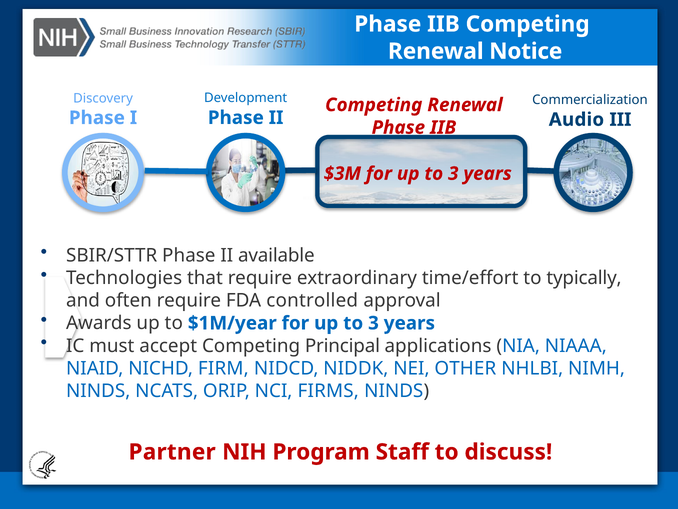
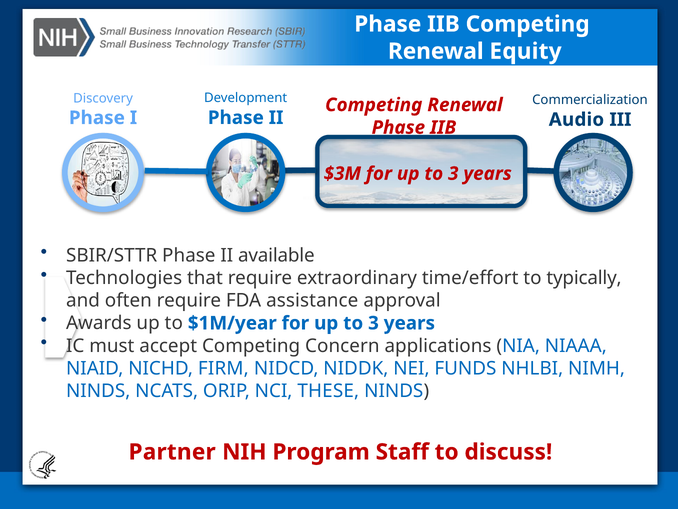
Notice: Notice -> Equity
controlled: controlled -> assistance
Principal: Principal -> Concern
OTHER: OTHER -> FUNDS
FIRMS: FIRMS -> THESE
